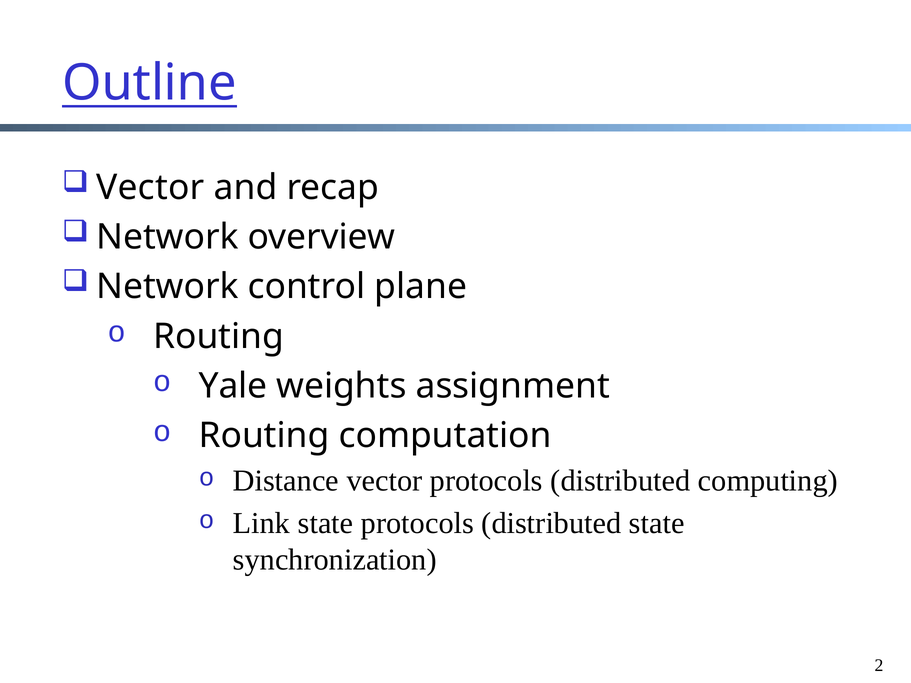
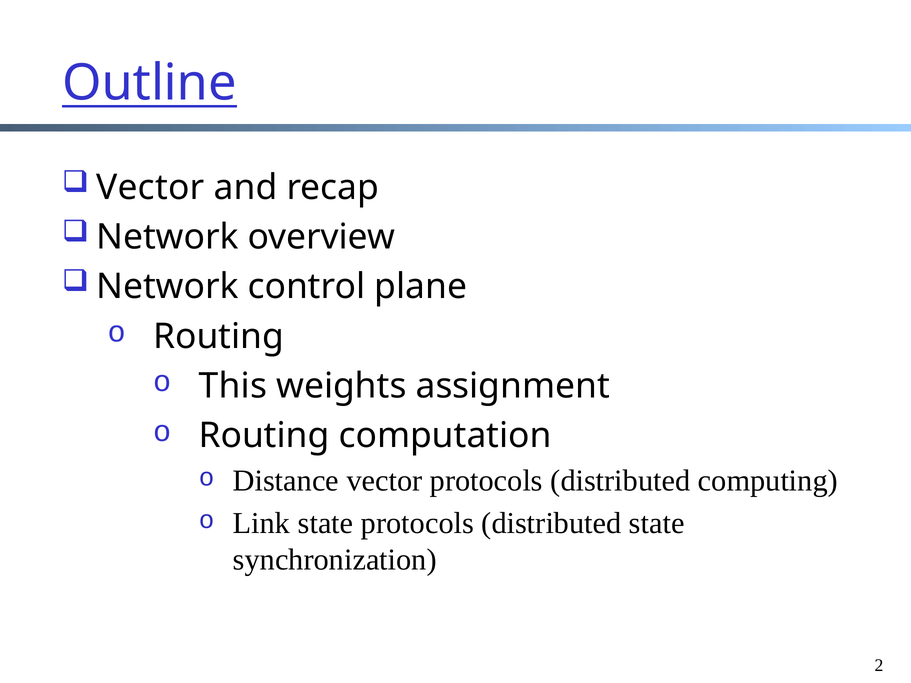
Yale: Yale -> This
